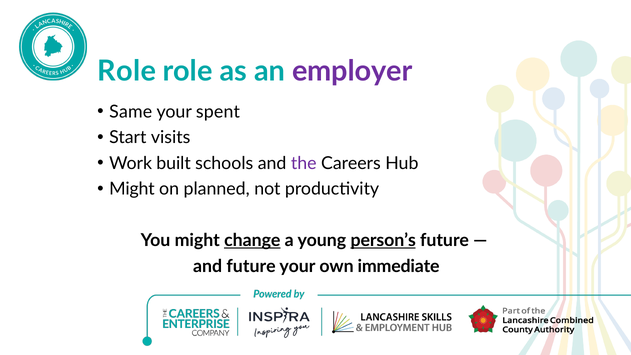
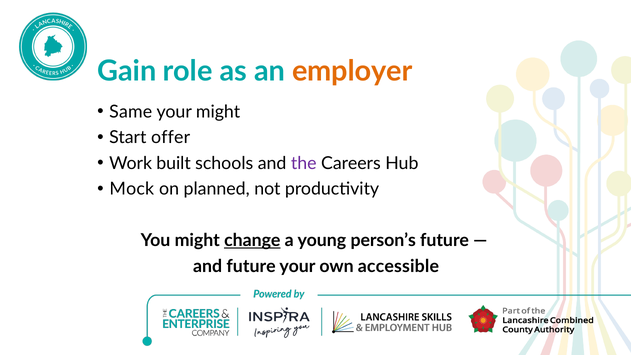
Role at (127, 71): Role -> Gain
employer colour: purple -> orange
your spent: spent -> might
visits: visits -> offer
Might at (132, 189): Might -> Mock
person’s underline: present -> none
immediate: immediate -> accessible
